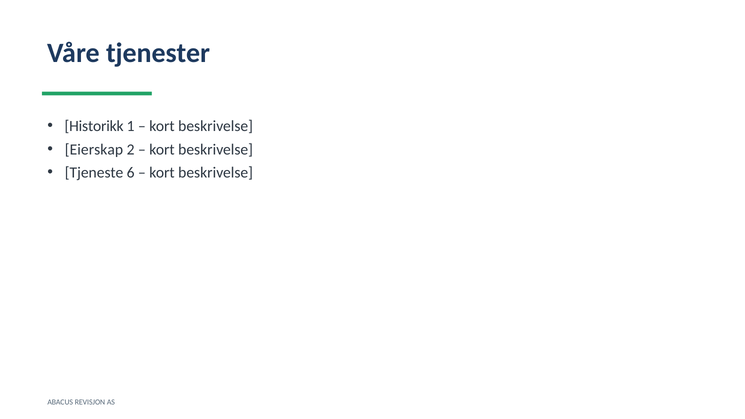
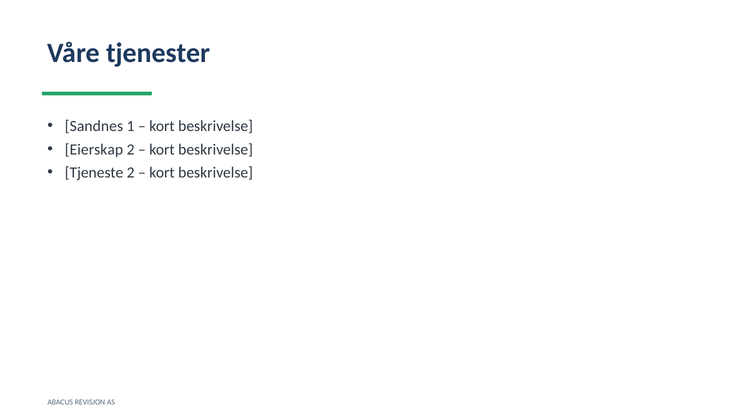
Historikk: Historikk -> Sandnes
Tjeneste 6: 6 -> 2
